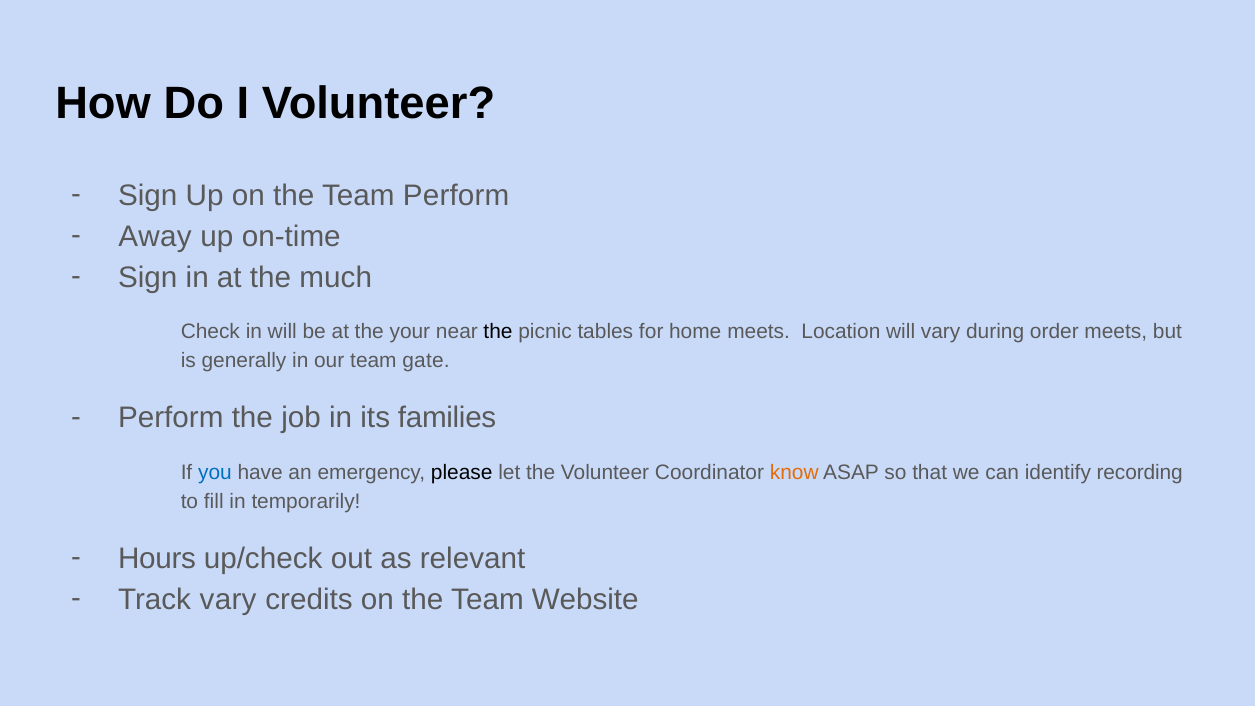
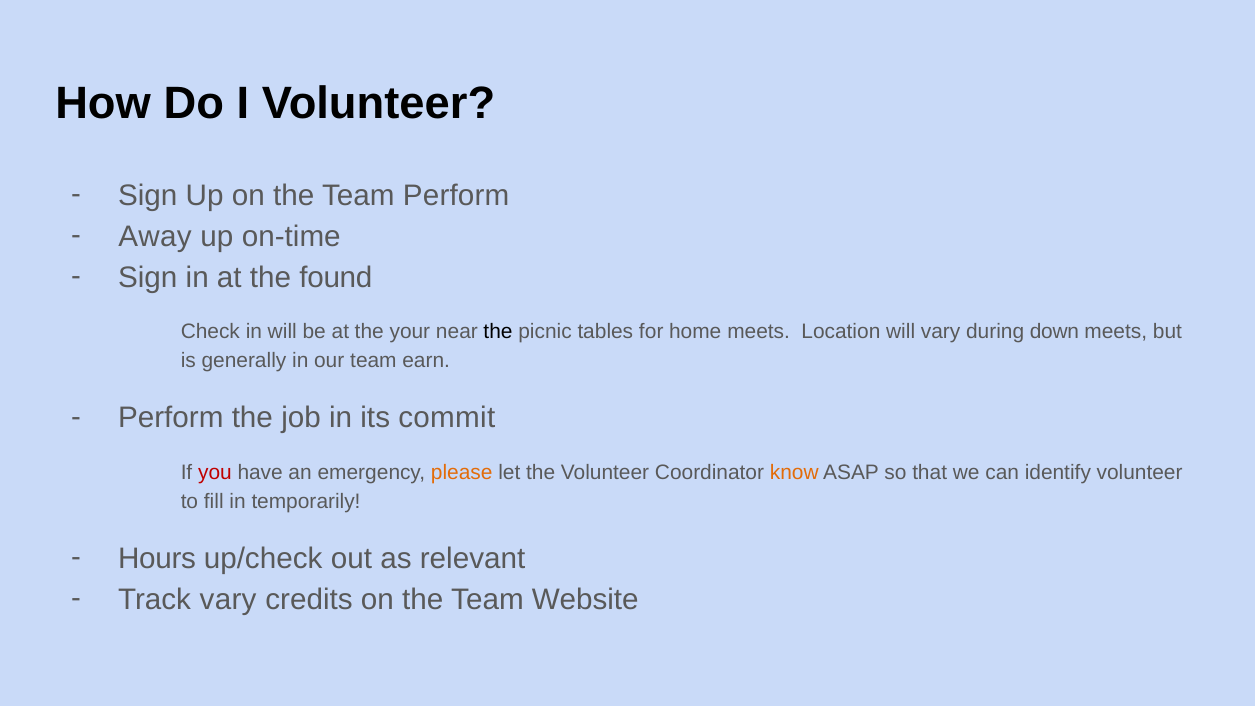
much: much -> found
order: order -> down
gate: gate -> earn
families: families -> commit
you colour: blue -> red
please colour: black -> orange
identify recording: recording -> volunteer
